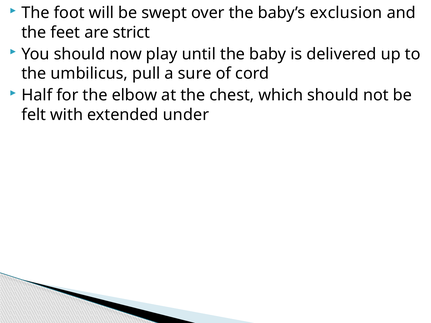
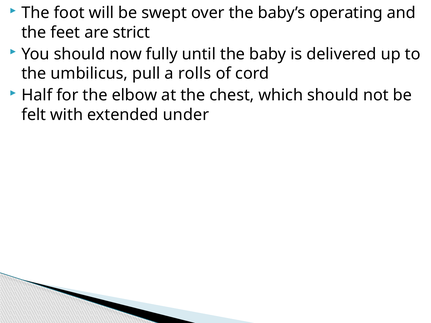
exclusion: exclusion -> operating
play: play -> fully
sure: sure -> rolls
